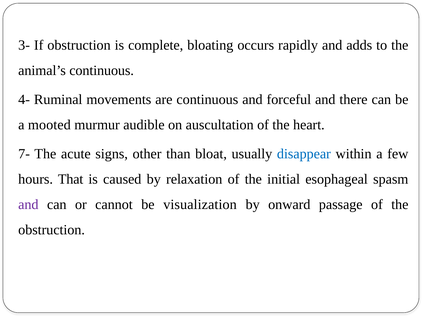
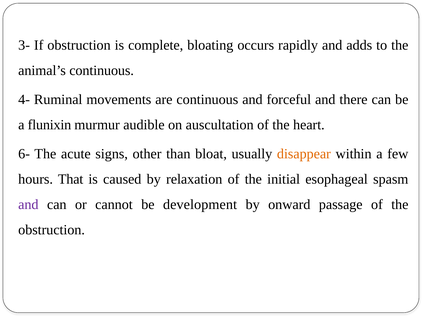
mooted: mooted -> flunixin
7-: 7- -> 6-
disappear colour: blue -> orange
visualization: visualization -> development
